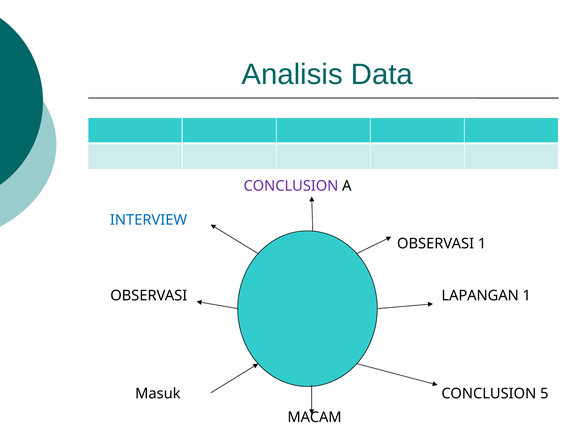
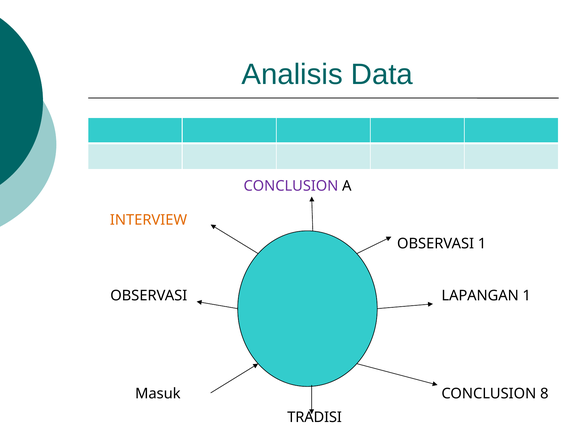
INTERVIEW colour: blue -> orange
5: 5 -> 8
MACAM: MACAM -> TRADISI
